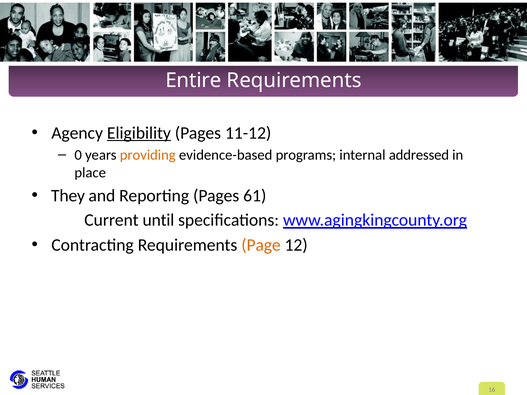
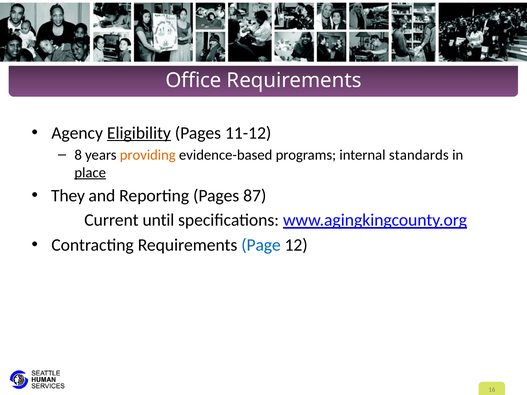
Entire: Entire -> Office
0: 0 -> 8
addressed: addressed -> standards
place underline: none -> present
61: 61 -> 87
Page colour: orange -> blue
